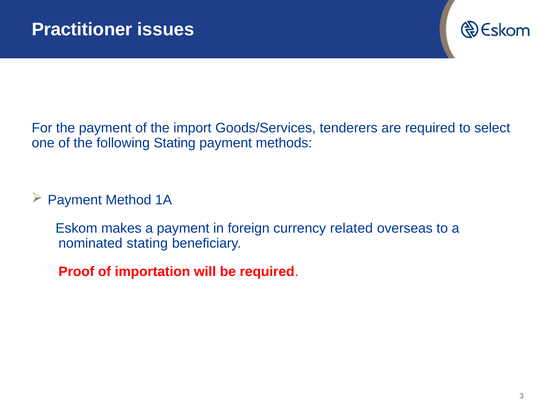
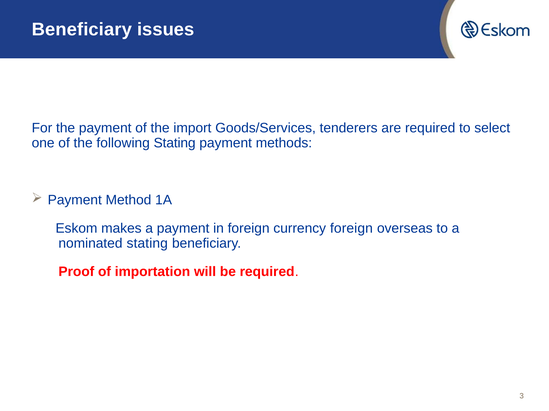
Practitioner at (82, 30): Practitioner -> Beneficiary
currency related: related -> foreign
